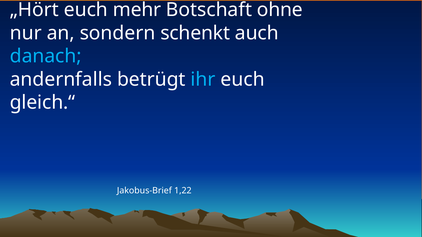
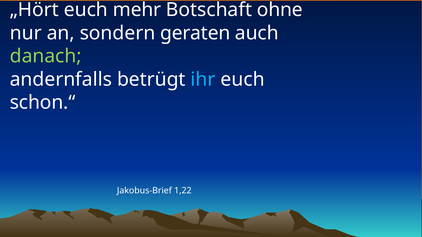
schenkt: schenkt -> geraten
danach colour: light blue -> light green
gleich.“: gleich.“ -> schon.“
